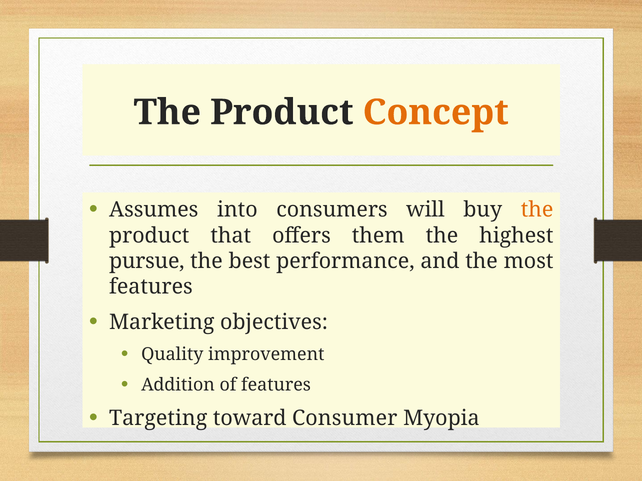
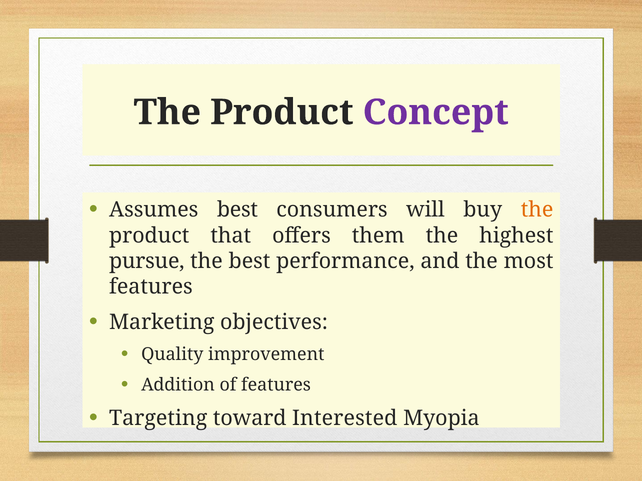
Concept colour: orange -> purple
Assumes into: into -> best
Consumer: Consumer -> Interested
